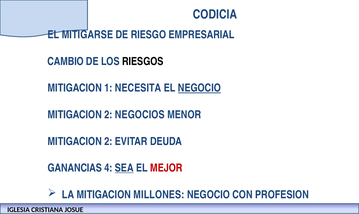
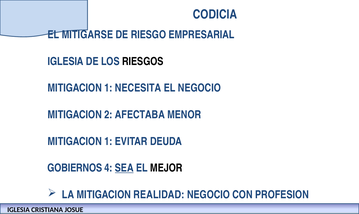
CAMBIO at (66, 61): CAMBIO -> IGLESIA
NEGOCIO at (199, 88) underline: present -> none
2 NEGOCIOS: NEGOCIOS -> AFECTABA
2 at (108, 141): 2 -> 1
GANANCIAS: GANANCIAS -> GOBIERNOS
MEJOR colour: red -> black
MILLONES: MILLONES -> REALIDAD
